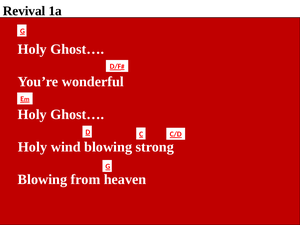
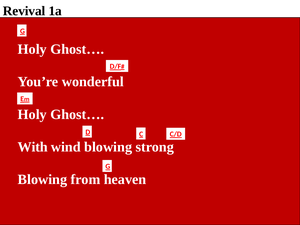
Holy at (33, 147): Holy -> With
